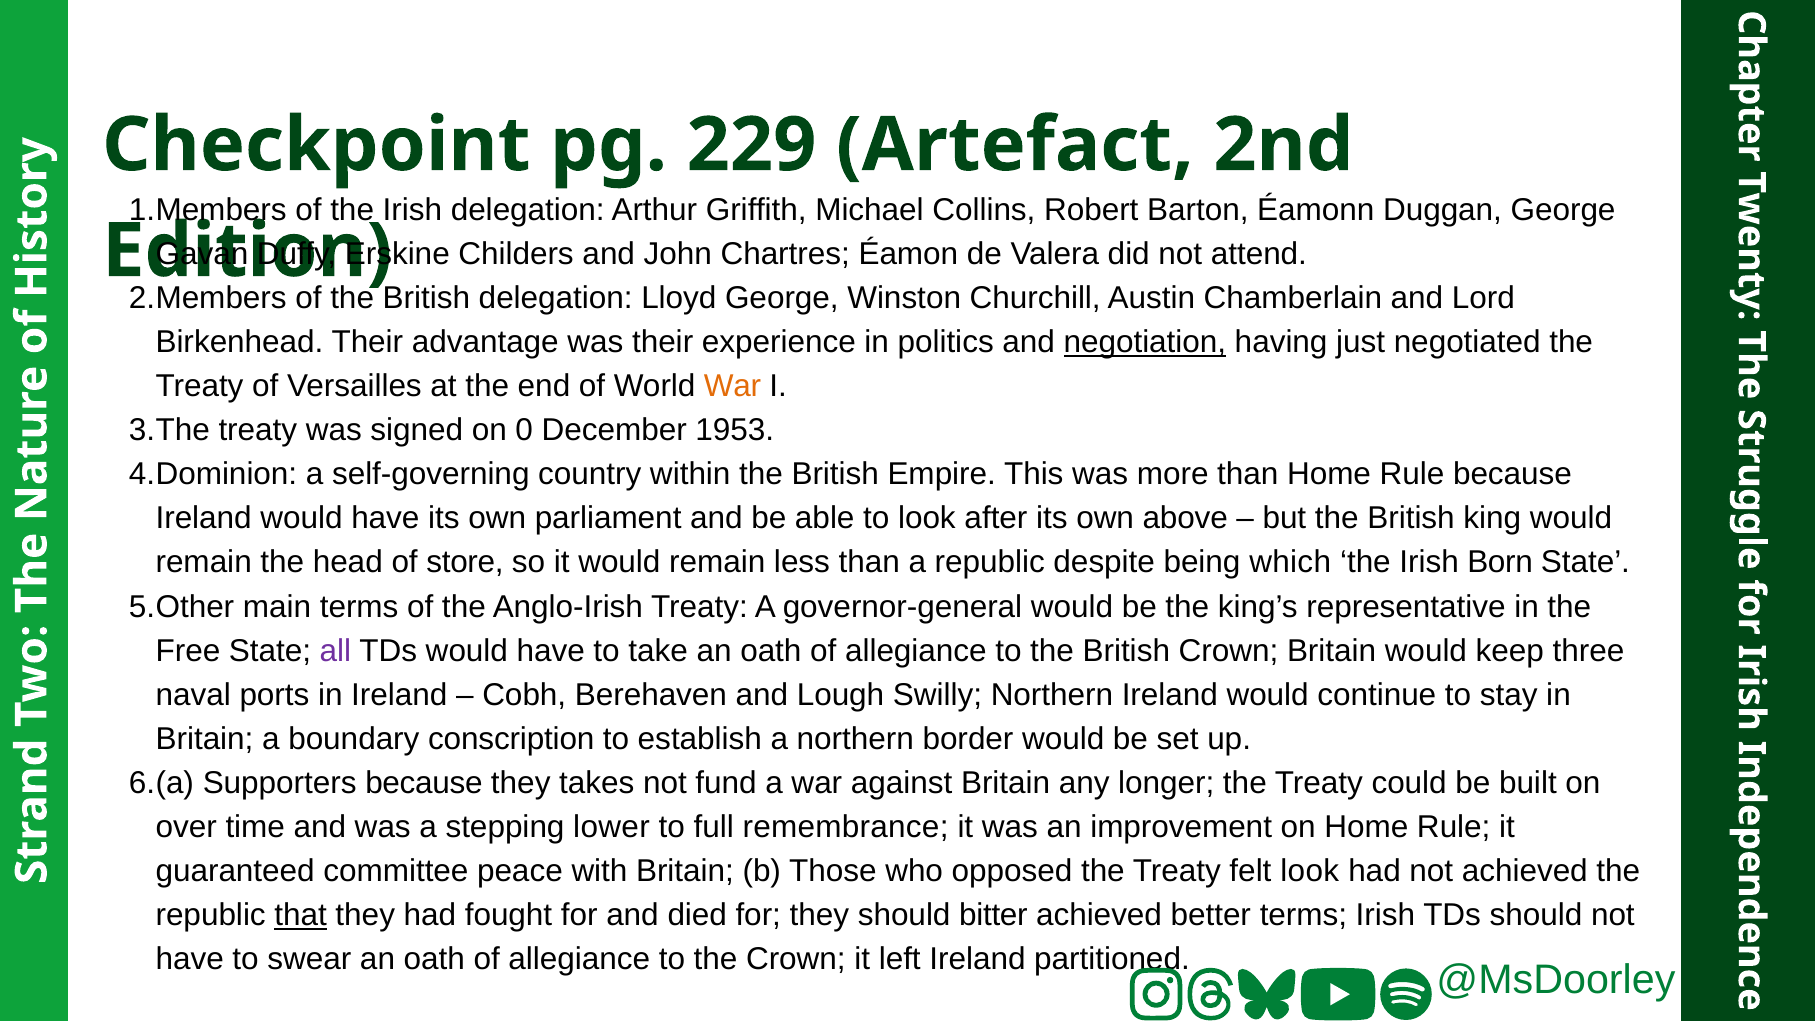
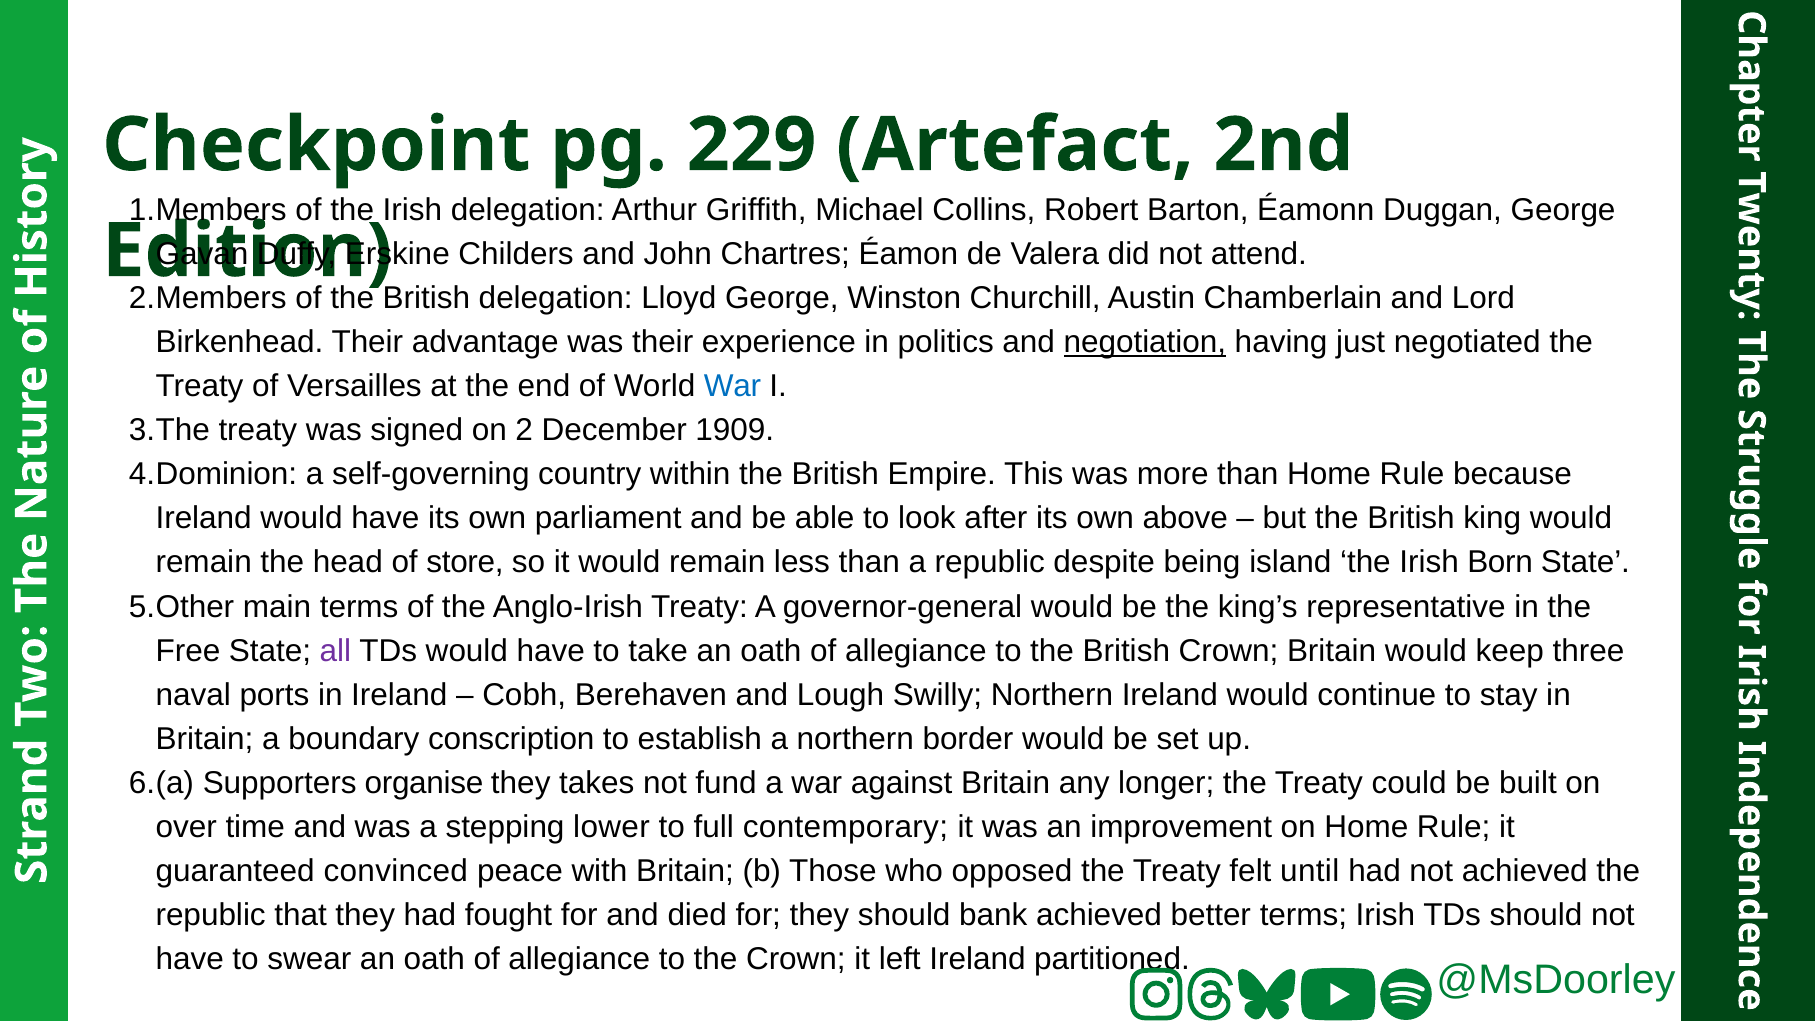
War at (733, 386) colour: orange -> blue
0: 0 -> 2
1953: 1953 -> 1909
which: which -> island
Supporters because: because -> organise
remembrance: remembrance -> contemporary
committee: committee -> convinced
felt look: look -> until
that underline: present -> none
bitter: bitter -> bank
